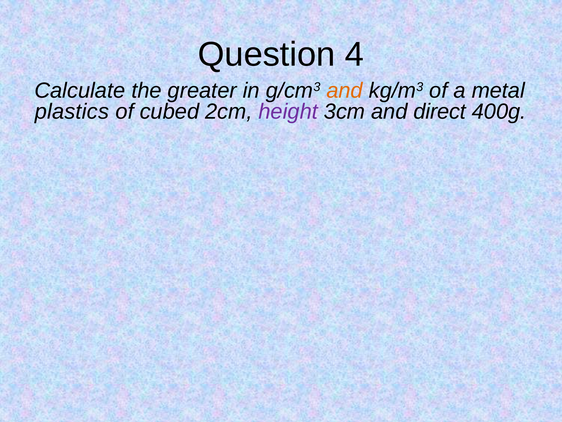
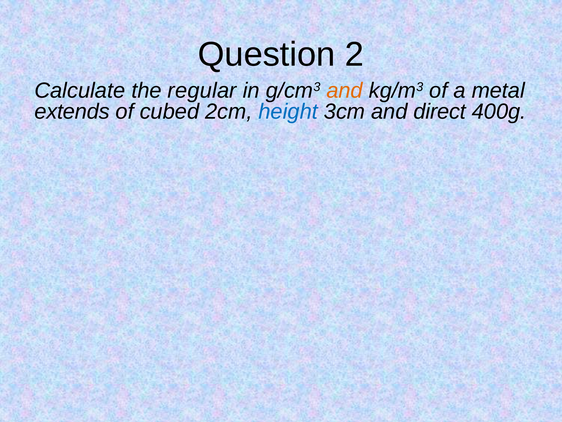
4: 4 -> 2
greater: greater -> regular
plastics: plastics -> extends
height colour: purple -> blue
